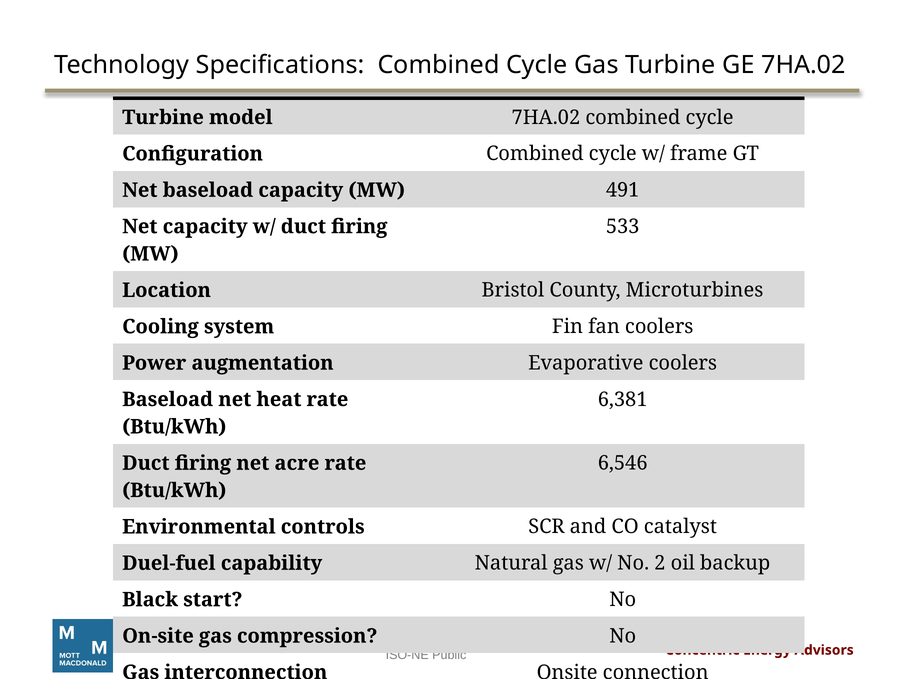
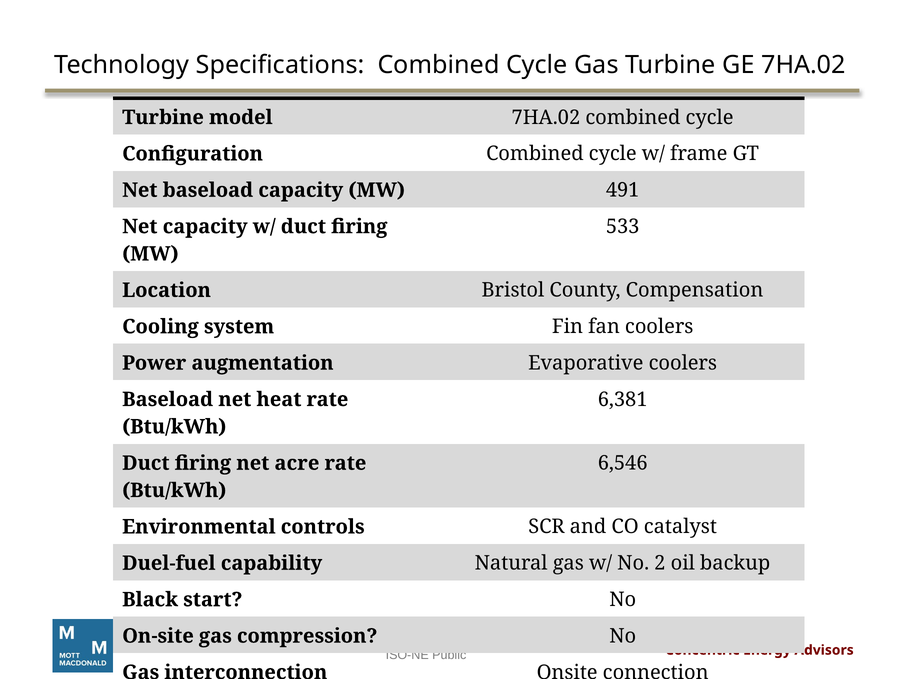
Microturbines: Microturbines -> Compensation
